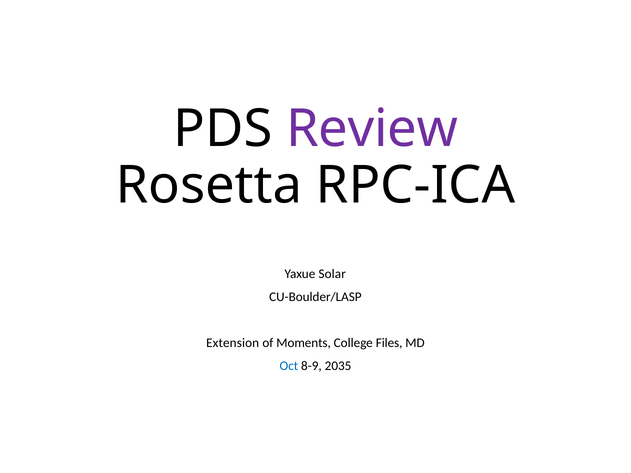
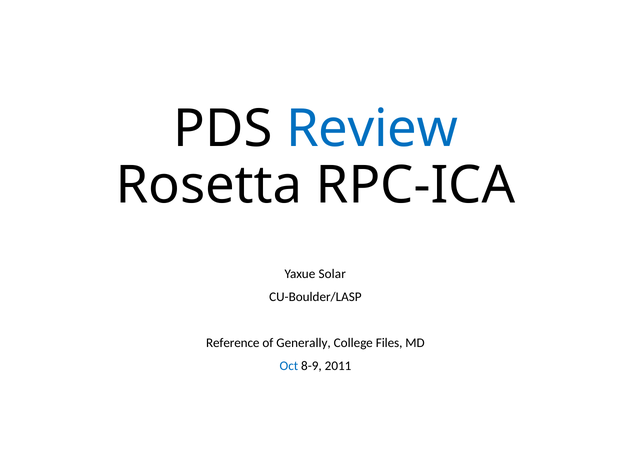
Review colour: purple -> blue
Extension: Extension -> Reference
Moments: Moments -> Generally
2035: 2035 -> 2011
